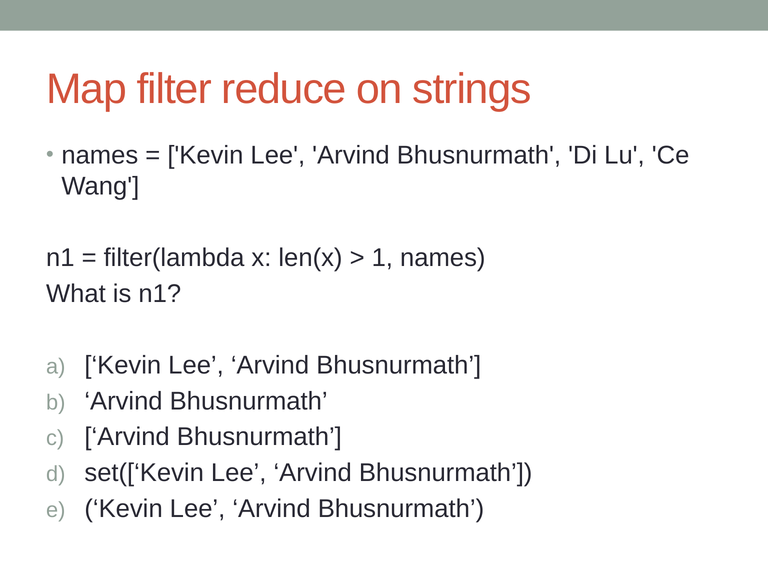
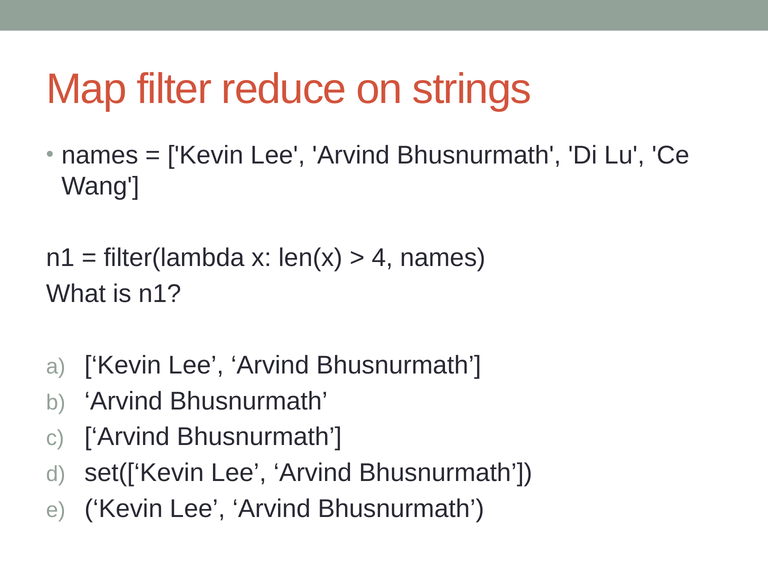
1: 1 -> 4
